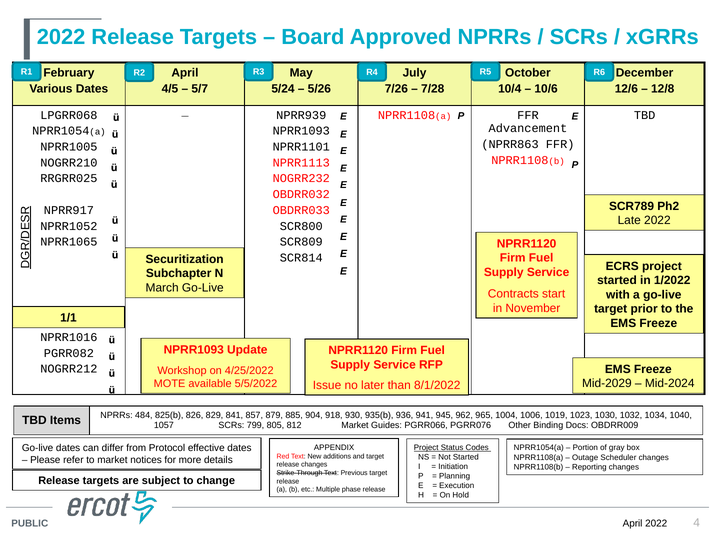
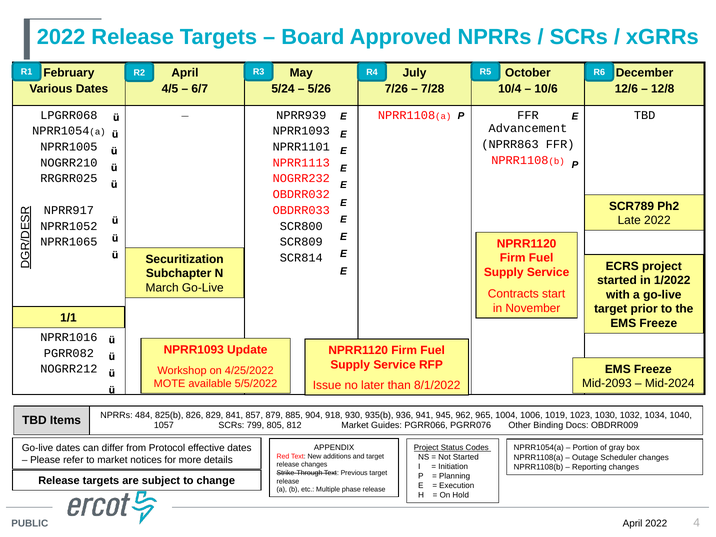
5/7: 5/7 -> 6/7
Mid-2029: Mid-2029 -> Mid-2093
